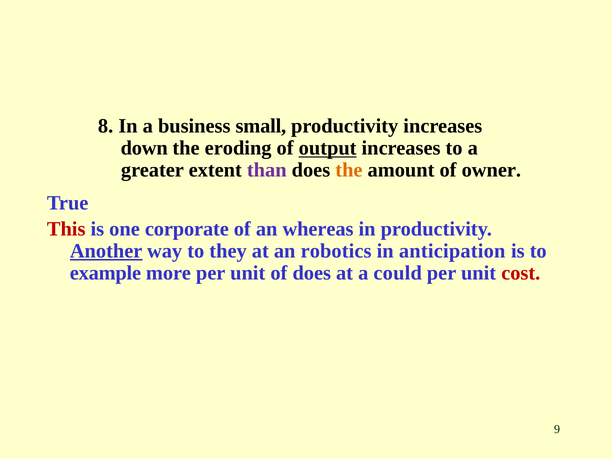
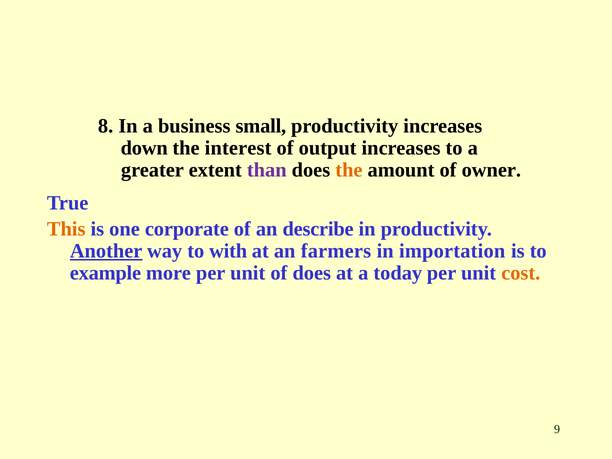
eroding: eroding -> interest
output underline: present -> none
This colour: red -> orange
whereas: whereas -> describe
they: they -> with
robotics: robotics -> farmers
anticipation: anticipation -> importation
could: could -> today
cost colour: red -> orange
